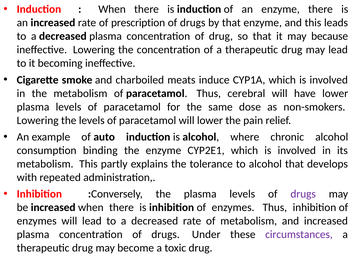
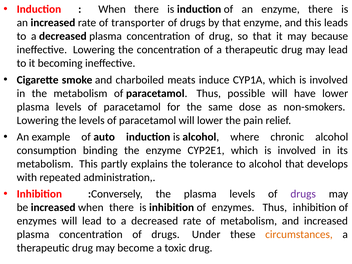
prescription: prescription -> transporter
cerebral: cerebral -> possible
circumstances colour: purple -> orange
